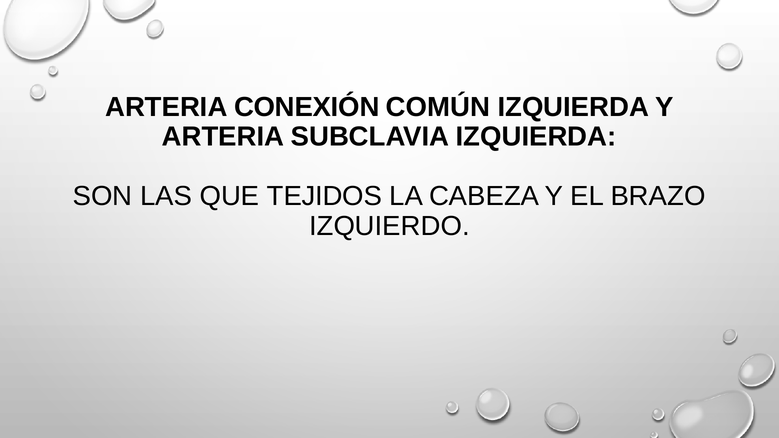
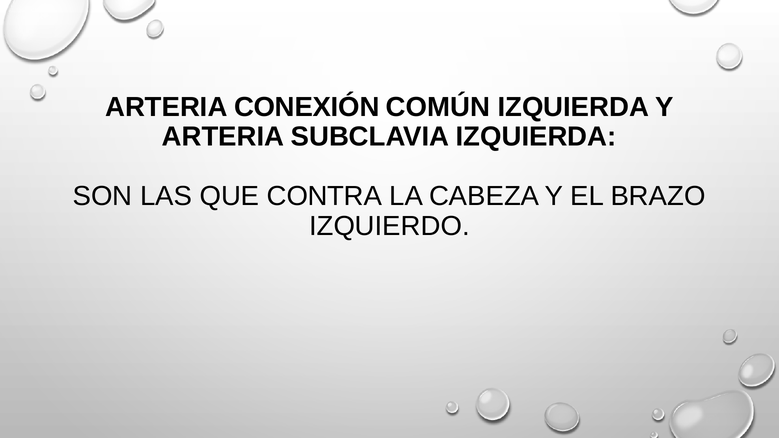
TEJIDOS: TEJIDOS -> CONTRA
